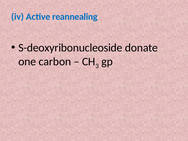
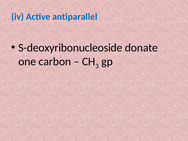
reannealing: reannealing -> antiparallel
